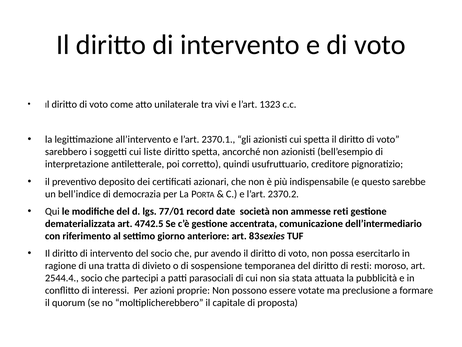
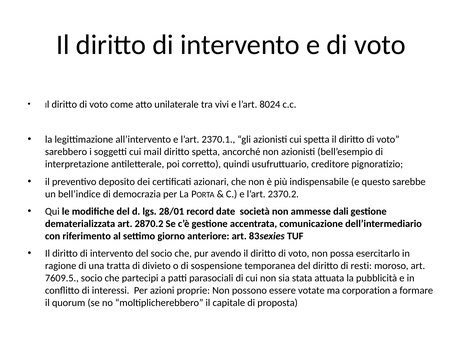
1323: 1323 -> 8024
liste: liste -> mail
77/01: 77/01 -> 28/01
reti: reti -> dali
4742.5: 4742.5 -> 2870.2
2544.4: 2544.4 -> 7609.5
preclusione: preclusione -> corporation
